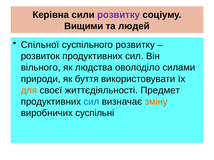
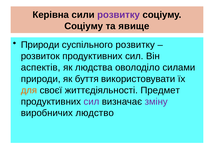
Вищими at (84, 26): Вищими -> Соціуму
людей: людей -> явище
Спільної at (40, 45): Спільної -> Природи
вільного: вільного -> аспектів
сил at (91, 102) colour: blue -> purple
зміну colour: orange -> purple
суспільні: суспільні -> людство
